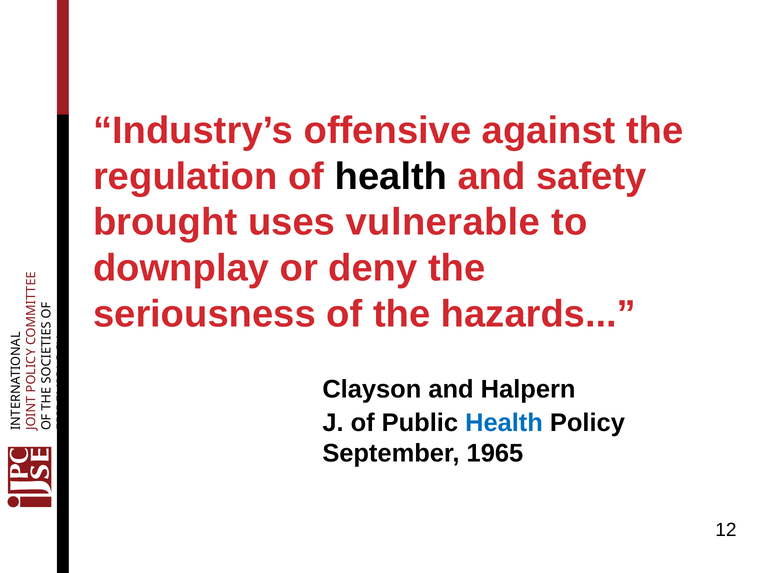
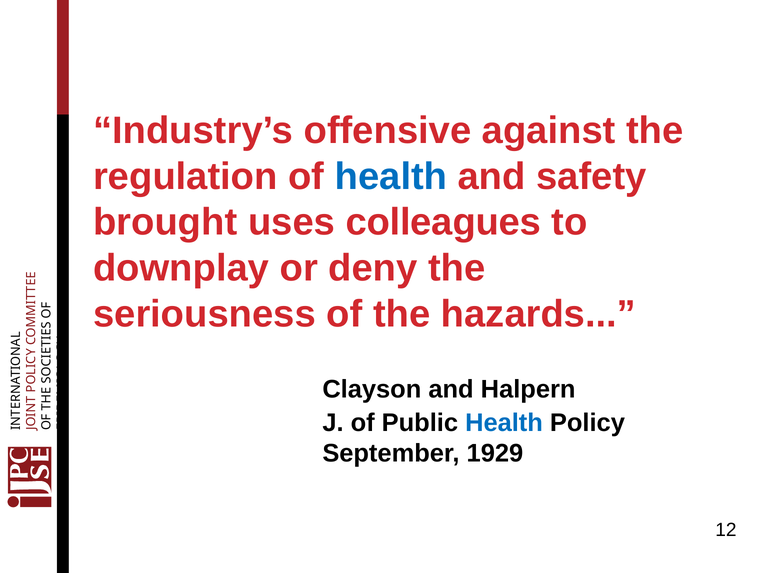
health at (391, 176) colour: black -> blue
vulnerable: vulnerable -> colleagues
1965: 1965 -> 1929
